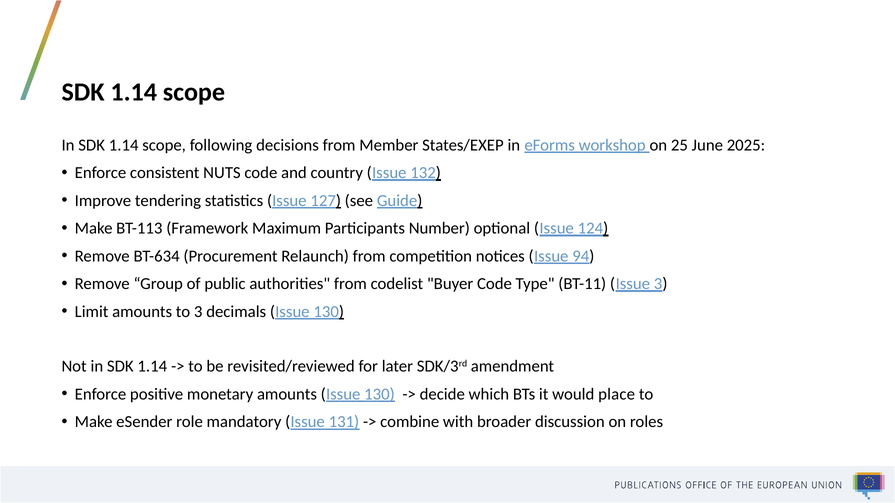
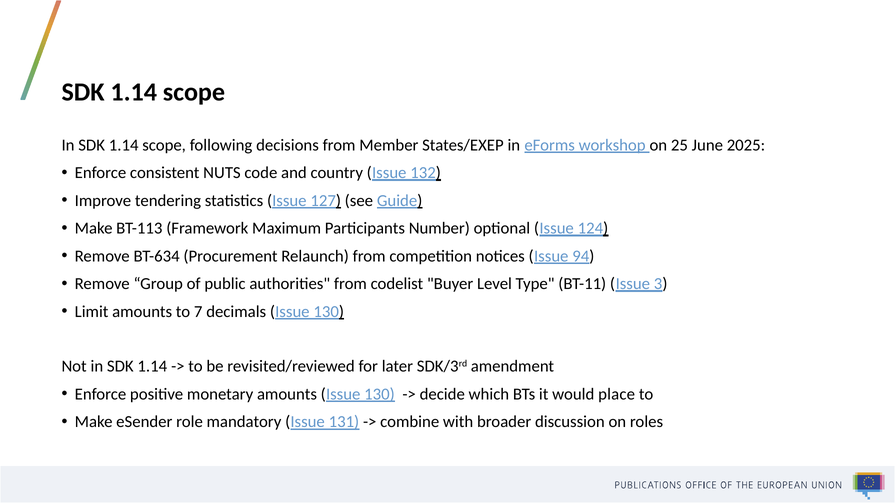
Buyer Code: Code -> Level
to 3: 3 -> 7
